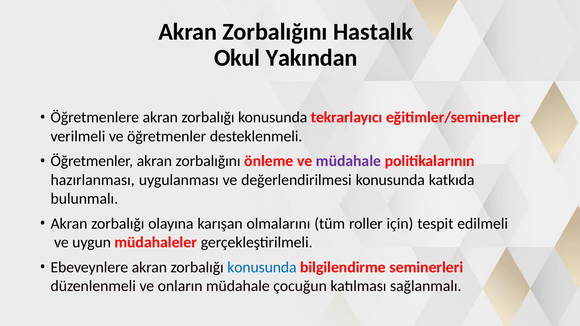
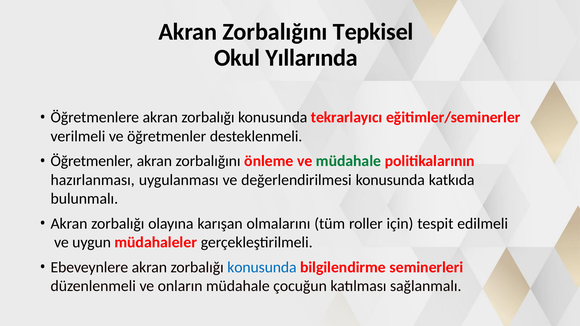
Hastalık: Hastalık -> Tepkisel
Yakından: Yakından -> Yıllarında
müdahale at (349, 161) colour: purple -> green
